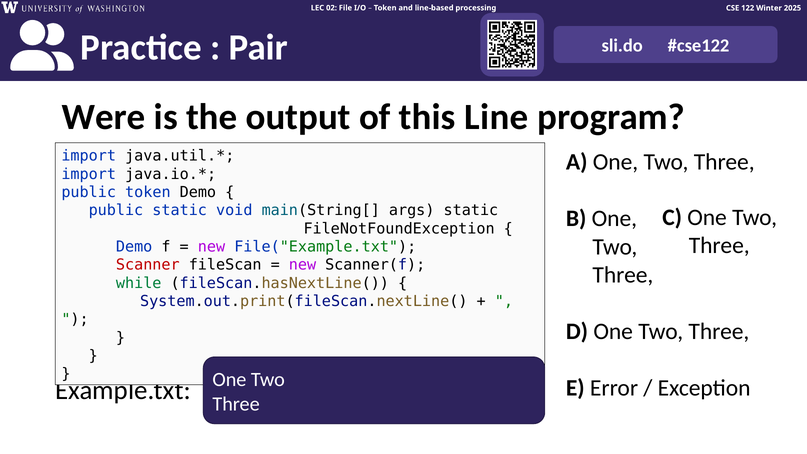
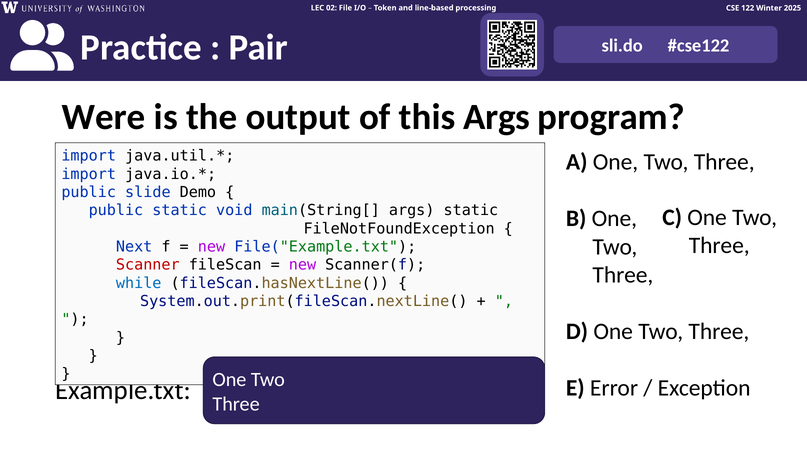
this Line: Line -> Args
public token: token -> slide
Demo at (134, 247): Demo -> Next
while colour: green -> blue
